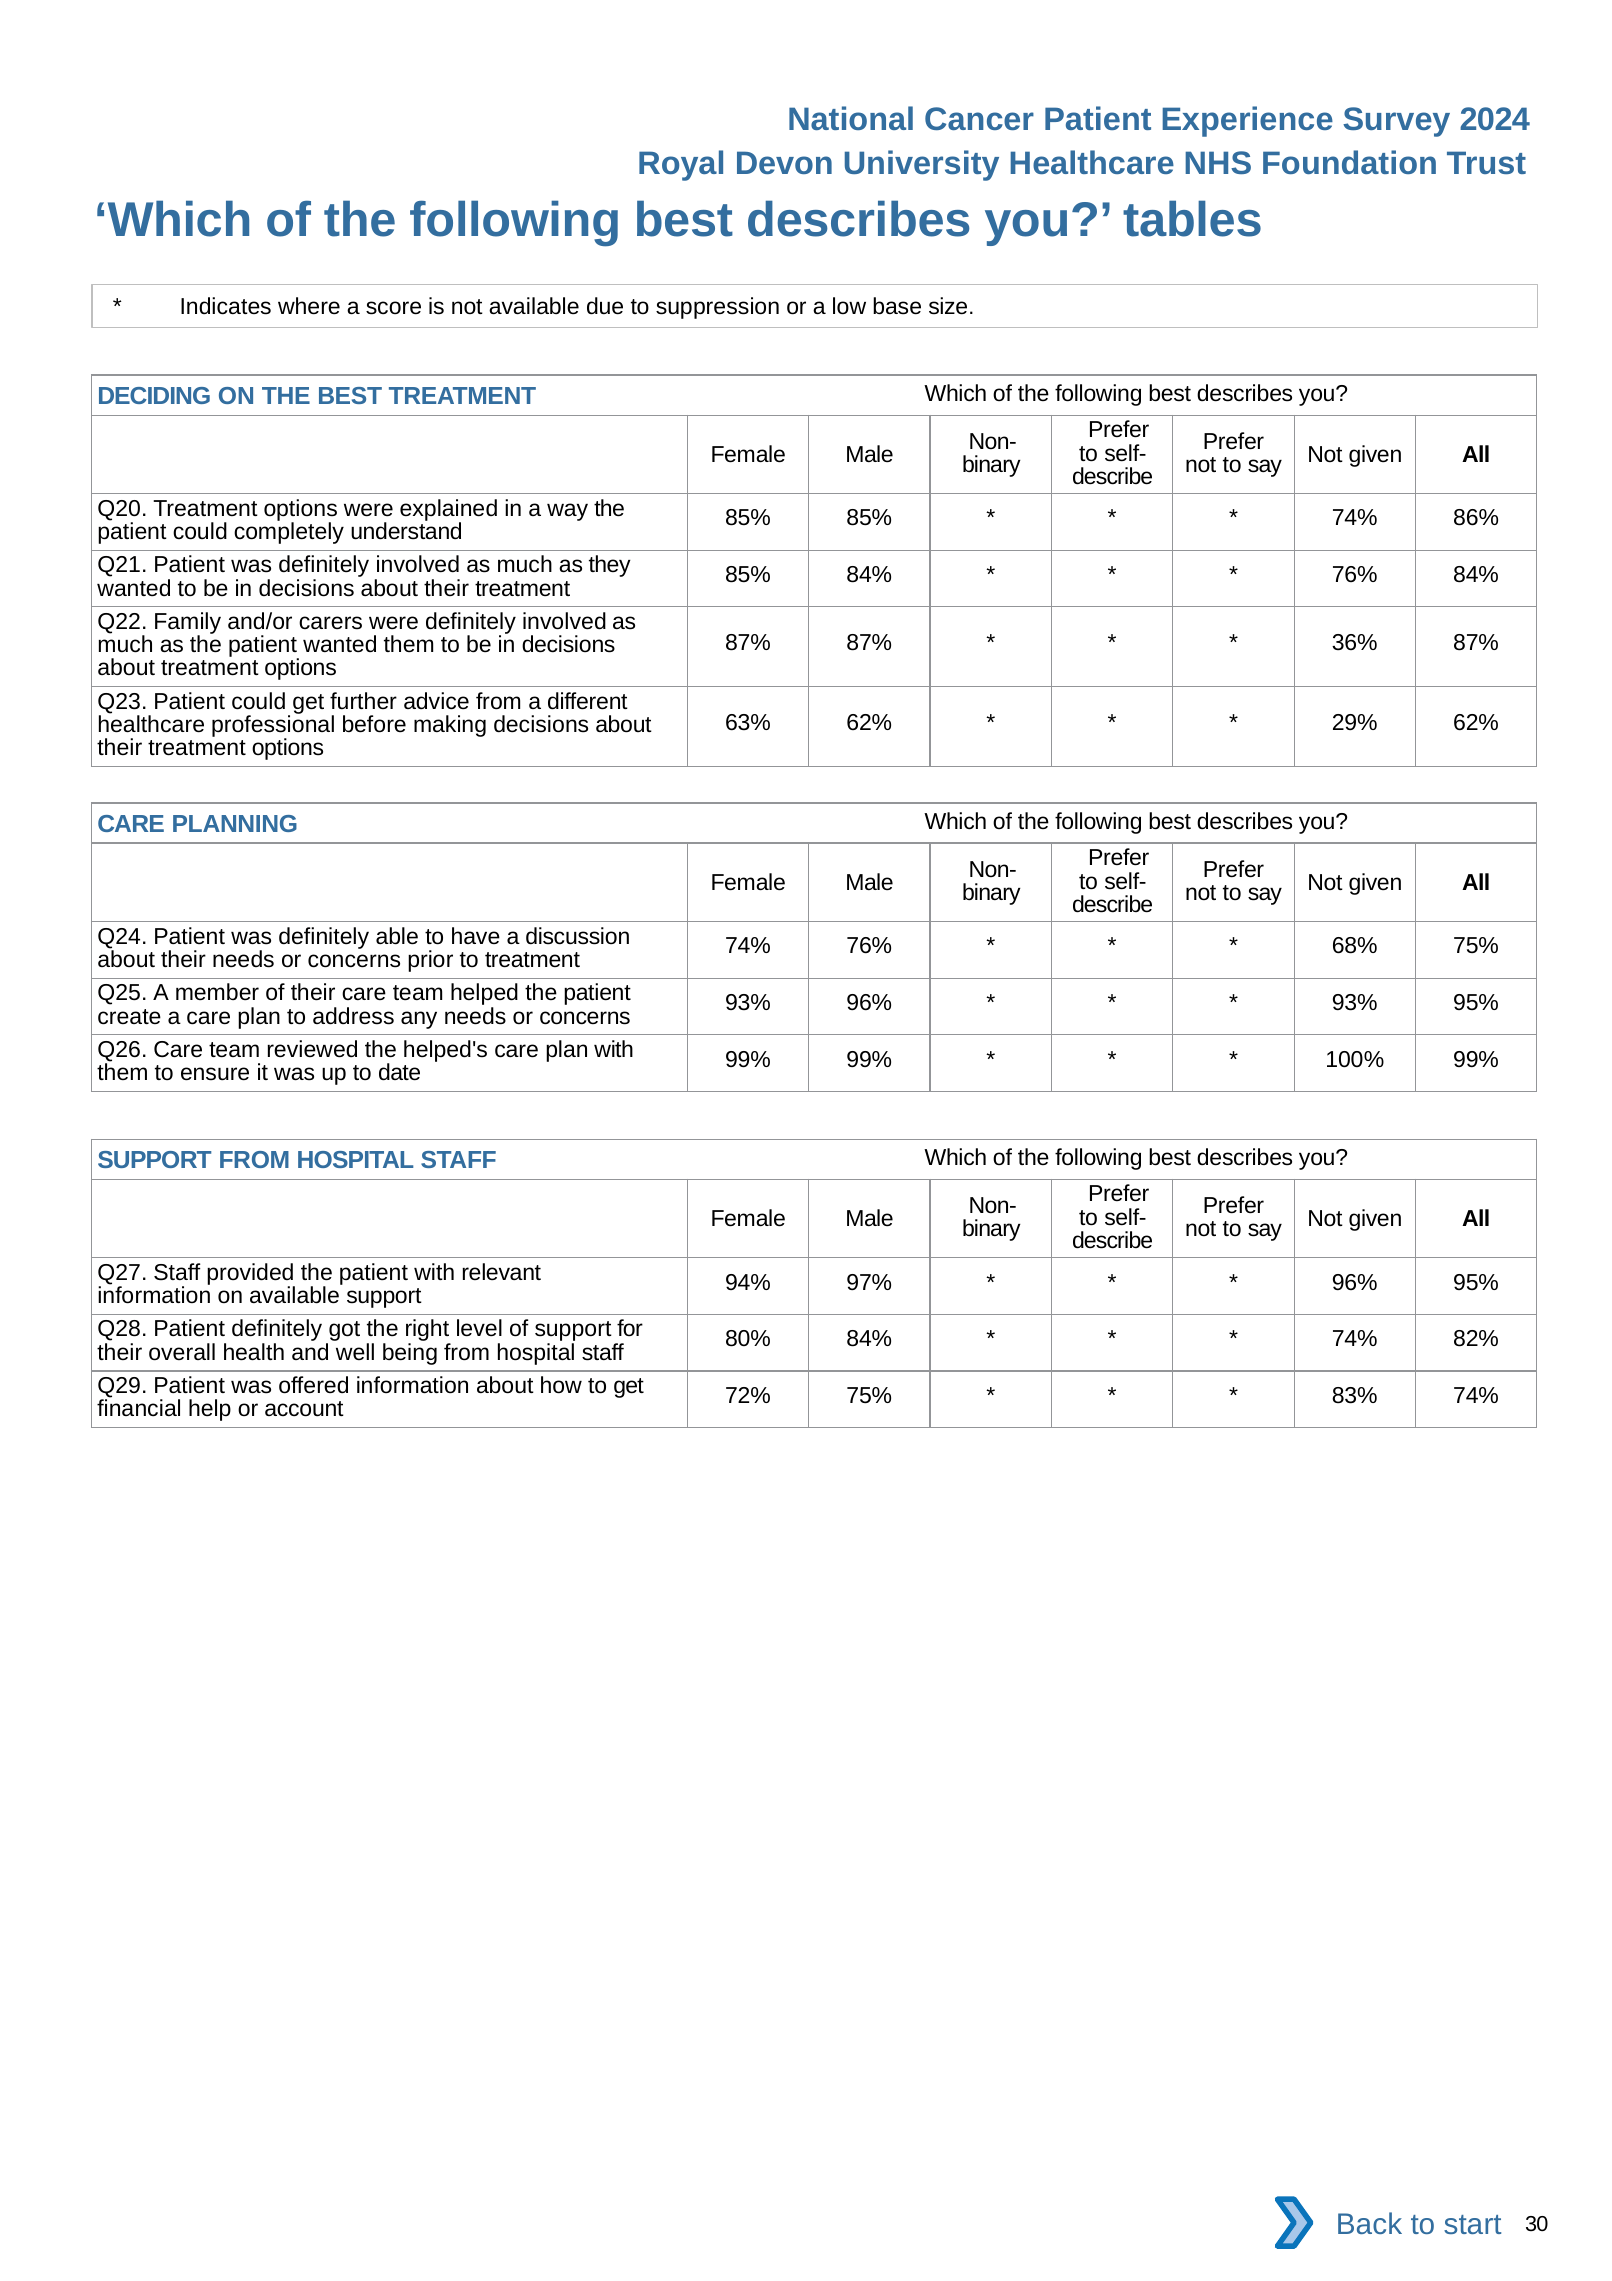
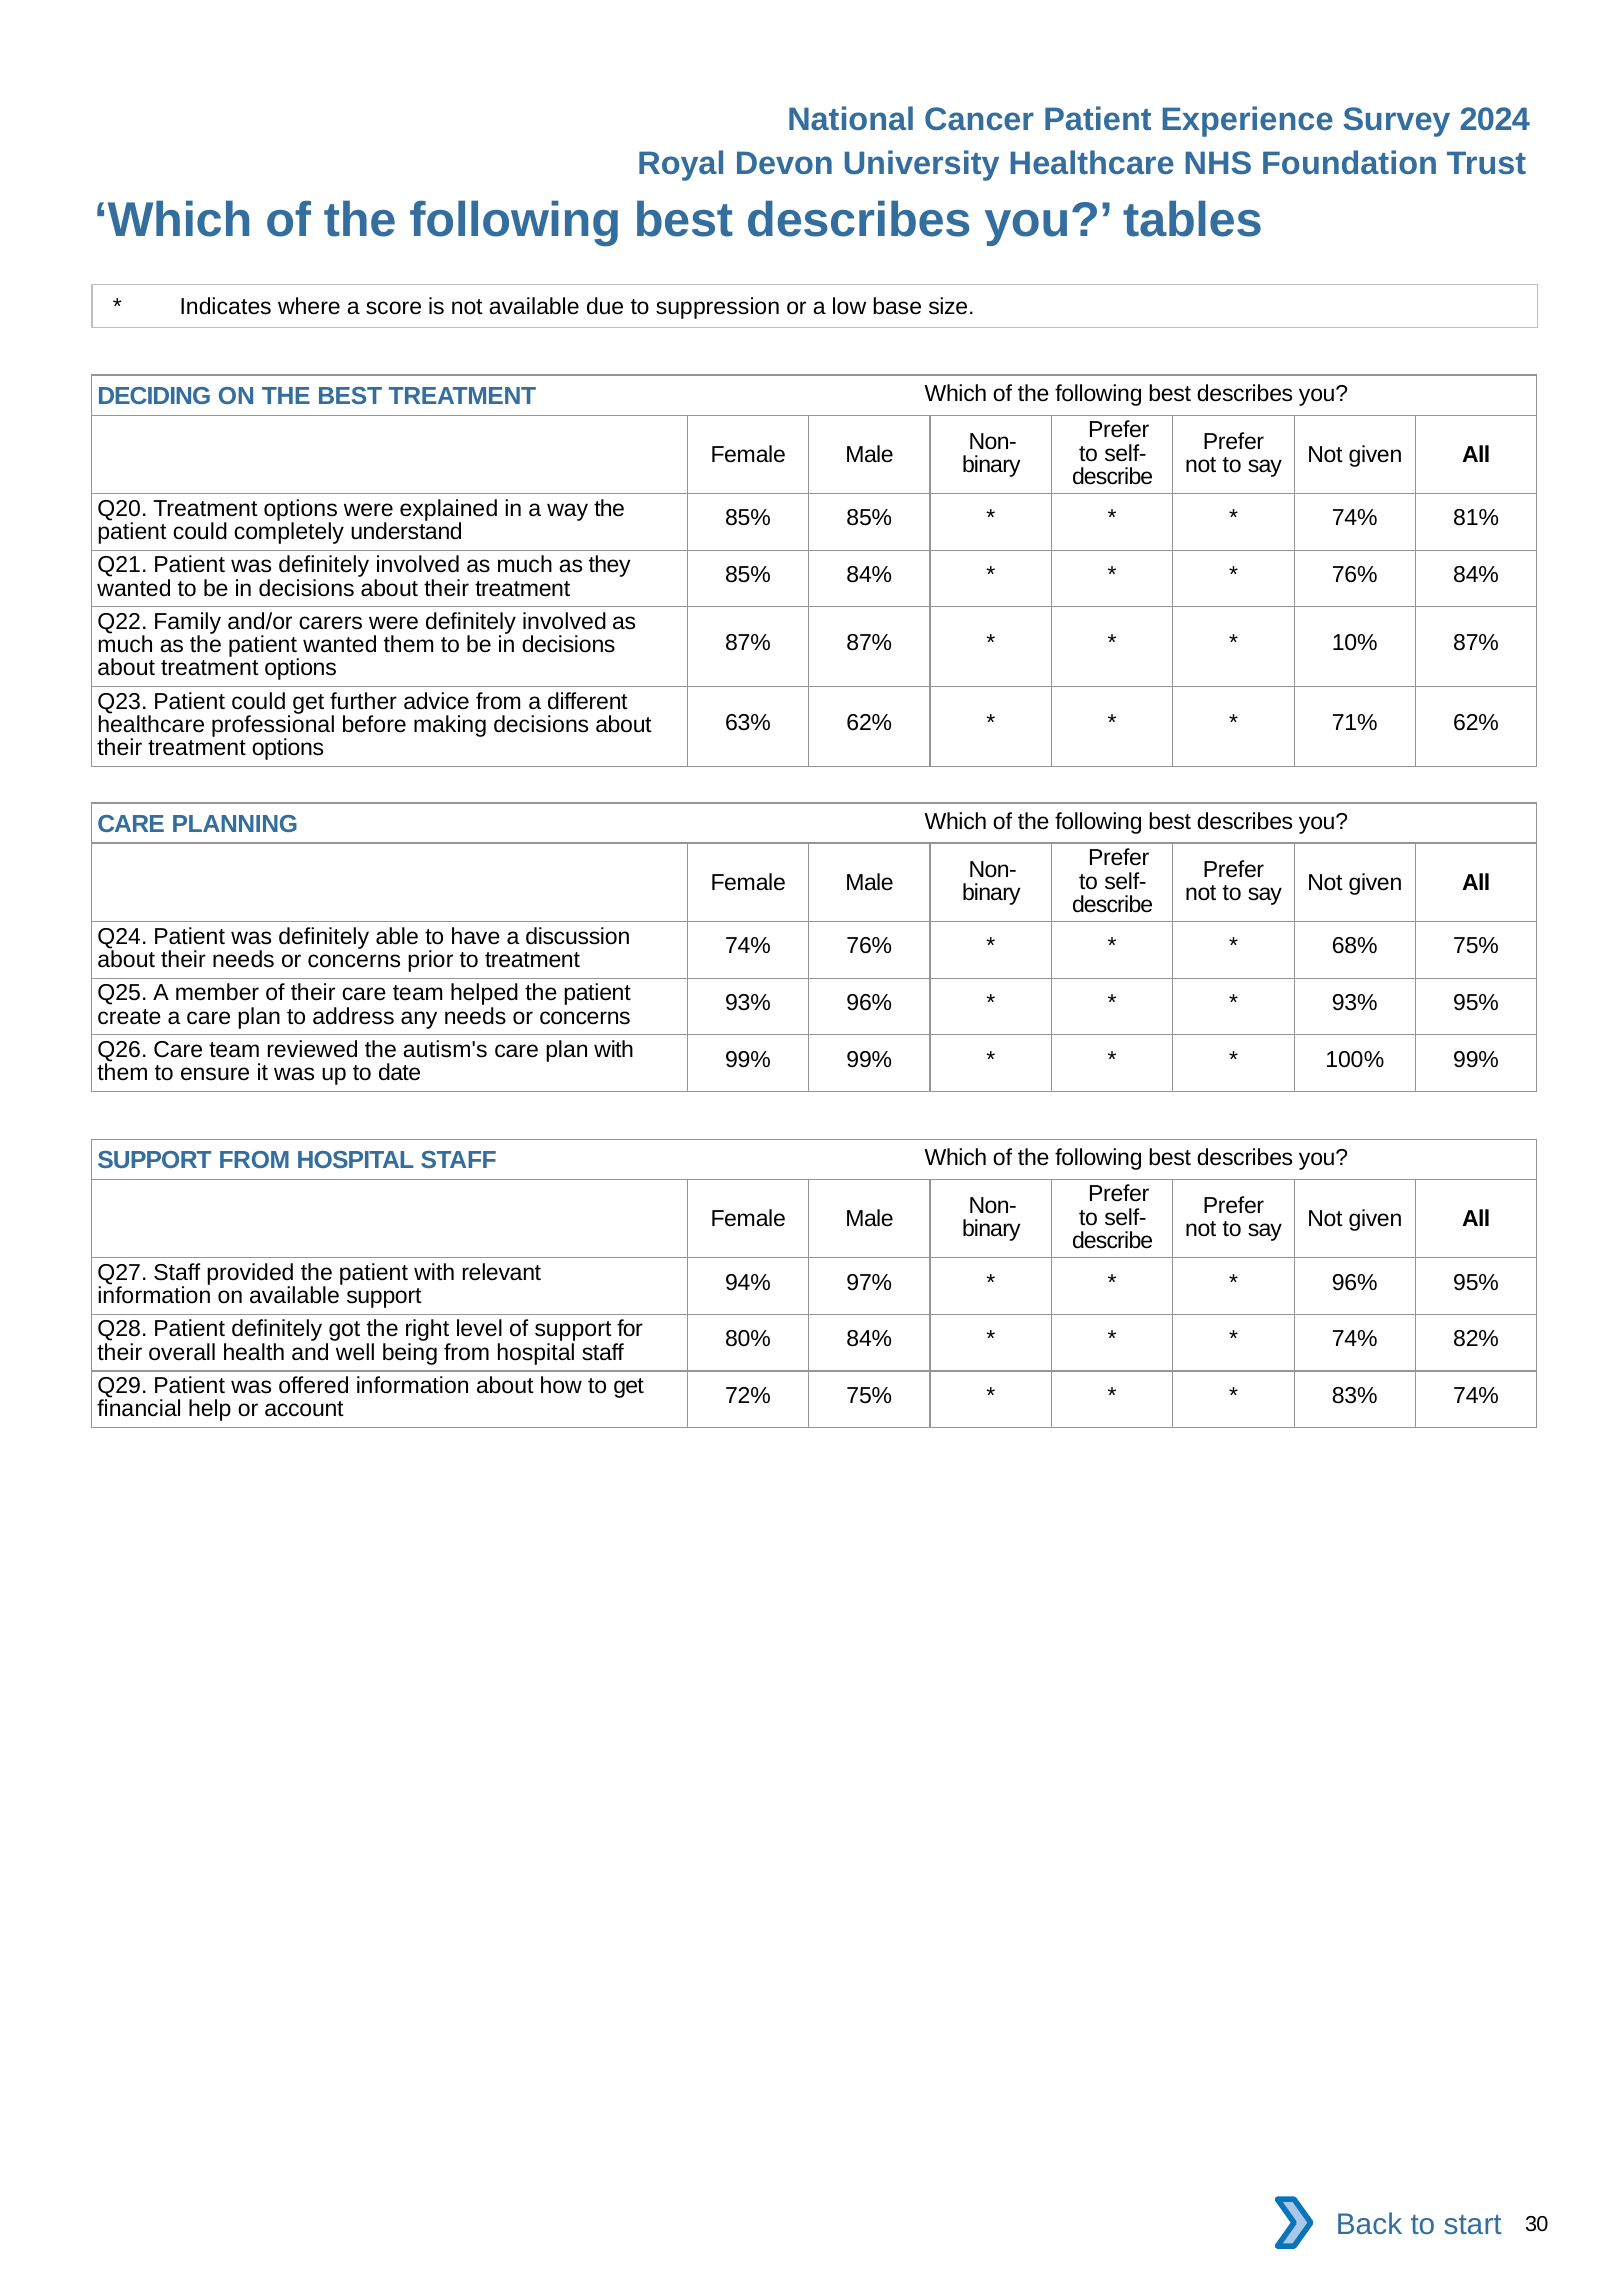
86%: 86% -> 81%
36%: 36% -> 10%
29%: 29% -> 71%
helped's: helped's -> autism's
